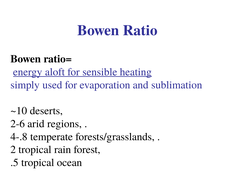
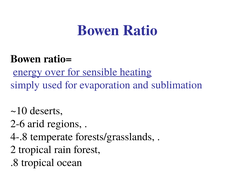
aloft: aloft -> over
.5: .5 -> .8
